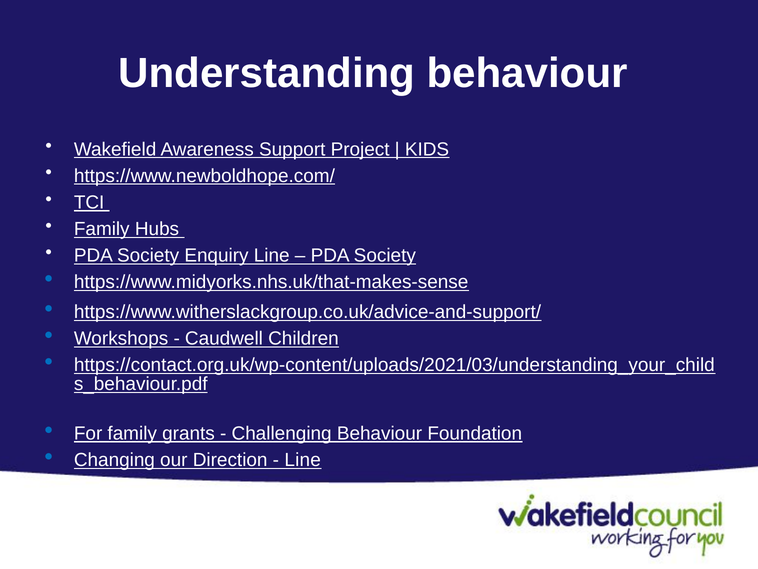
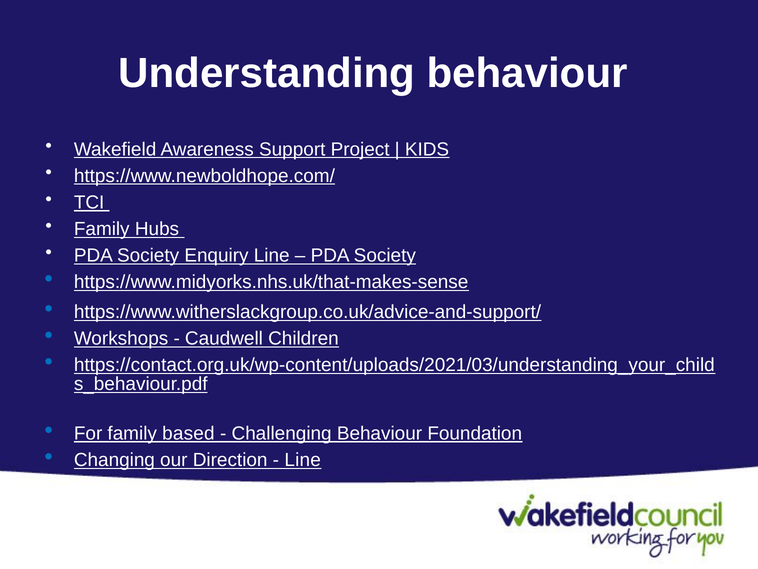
grants: grants -> based
